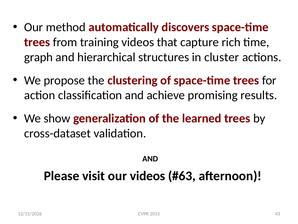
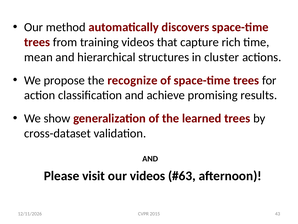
graph: graph -> mean
clustering: clustering -> recognize
